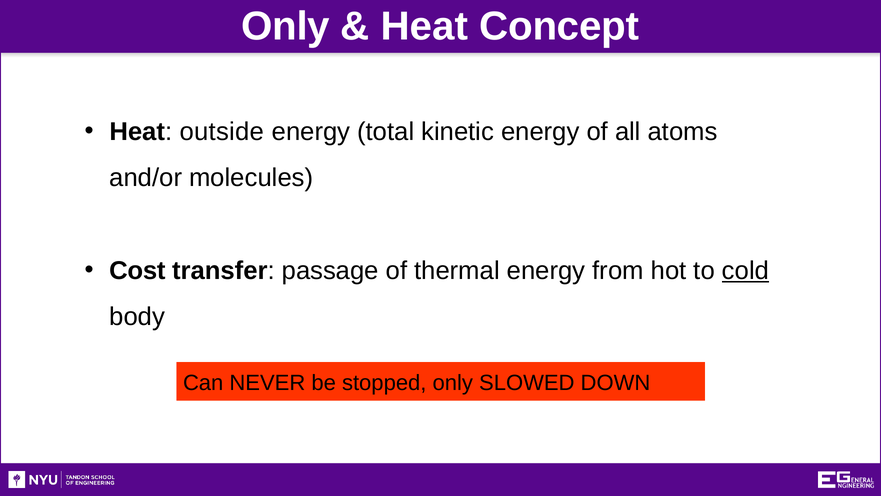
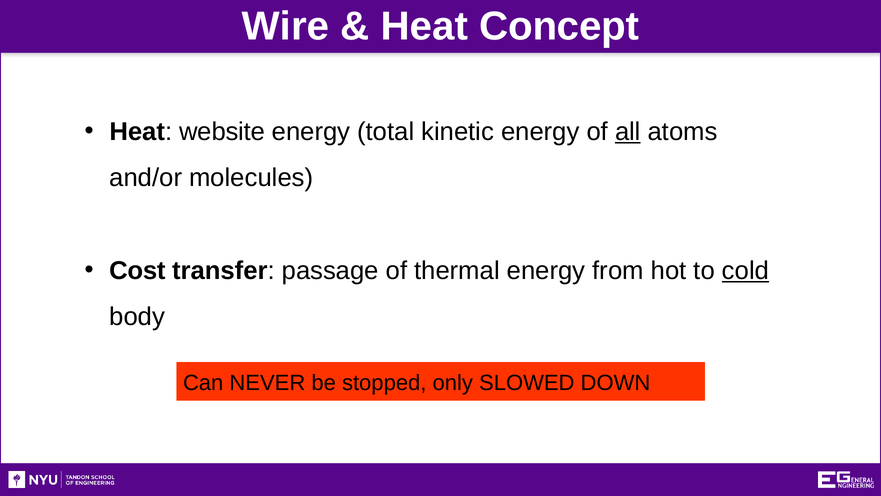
Only at (286, 26): Only -> Wire
outside: outside -> website
all underline: none -> present
